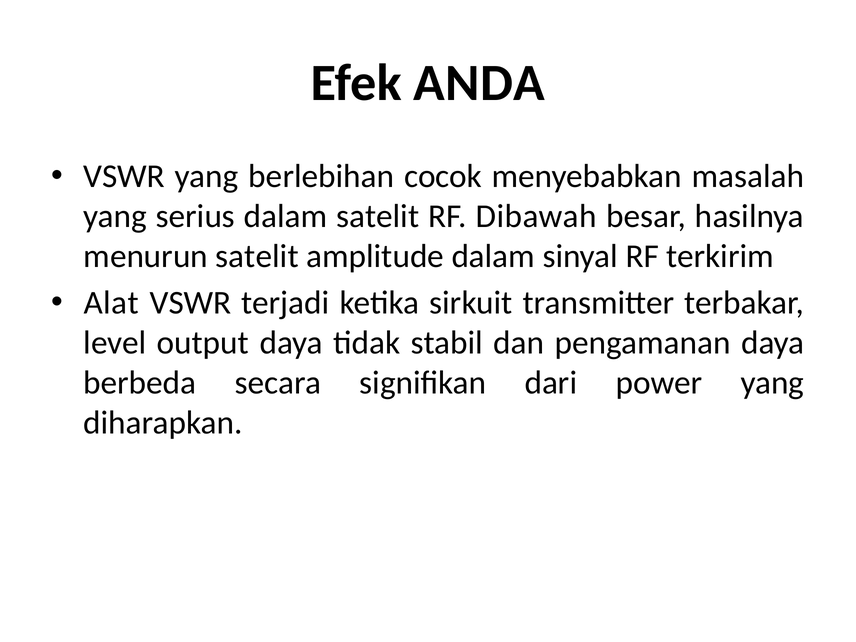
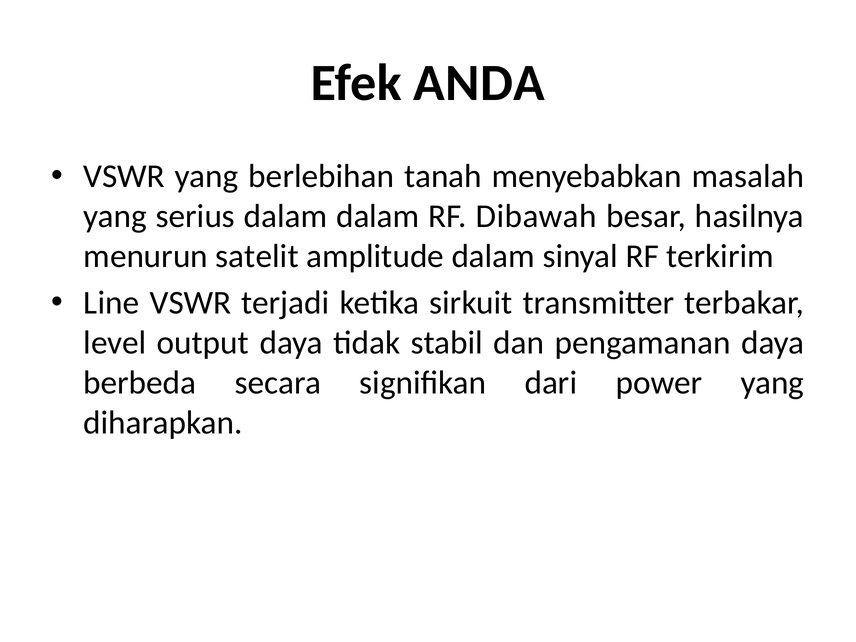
cocok: cocok -> tanah
dalam satelit: satelit -> dalam
Alat: Alat -> Line
